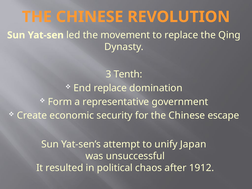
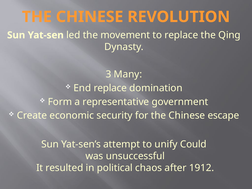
Tenth: Tenth -> Many
Japan: Japan -> Could
